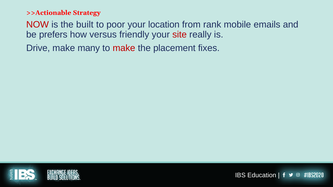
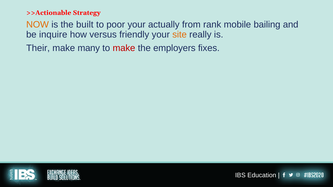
NOW colour: red -> orange
location: location -> actually
emails: emails -> bailing
prefers: prefers -> inquire
site colour: red -> orange
Drive: Drive -> Their
placement: placement -> employers
